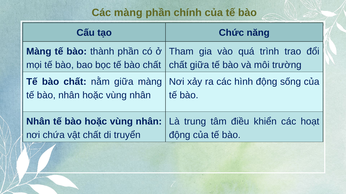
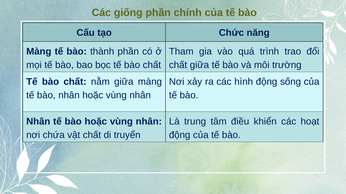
Các màng: màng -> giống
